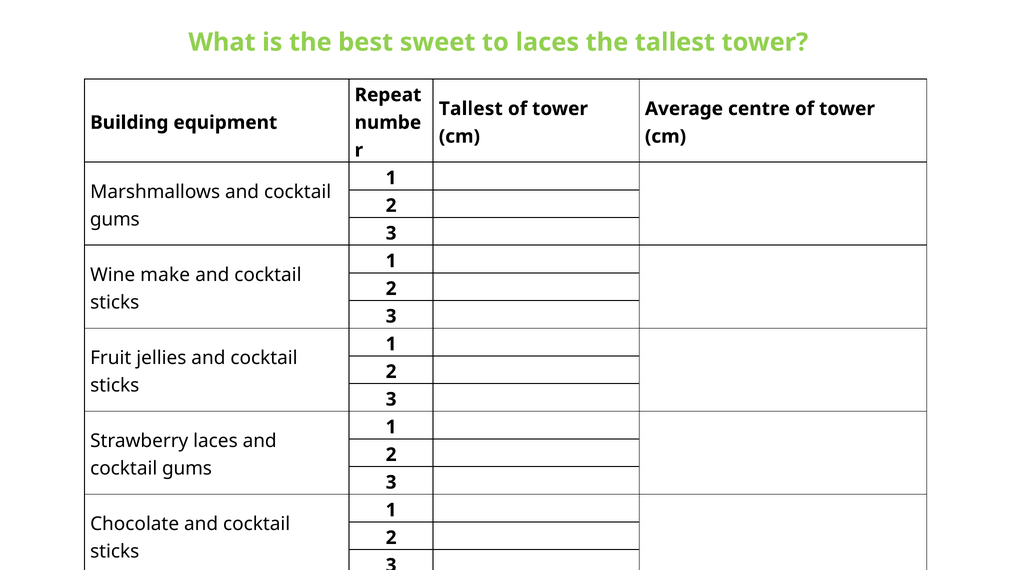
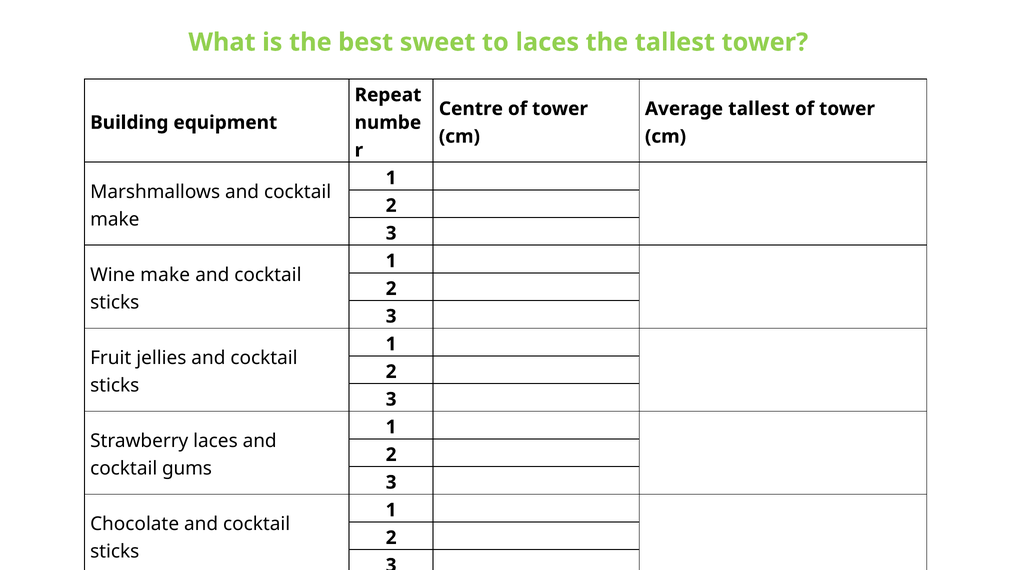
Tallest at (471, 109): Tallest -> Centre
Average centre: centre -> tallest
gums at (115, 220): gums -> make
